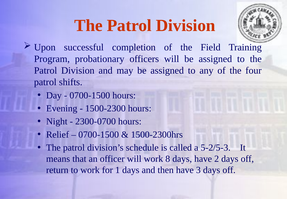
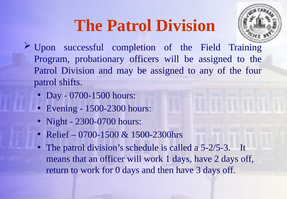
8: 8 -> 1
1: 1 -> 0
